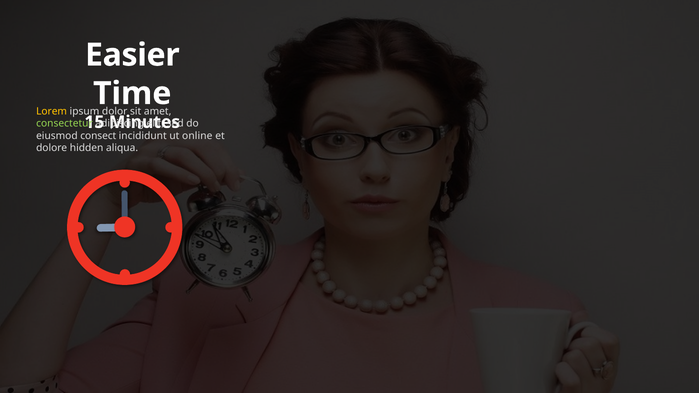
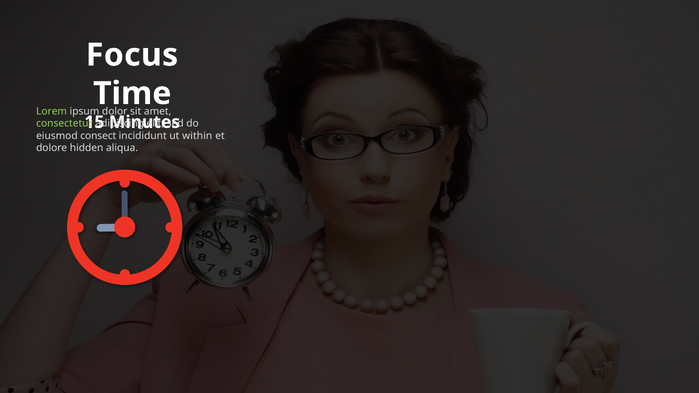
Easier: Easier -> Focus
Lorem colour: yellow -> light green
online: online -> within
